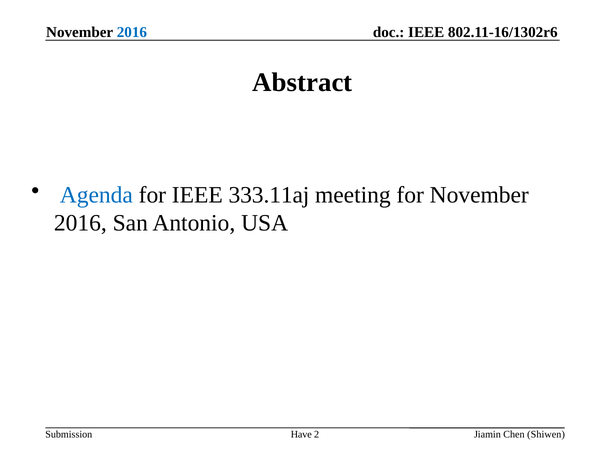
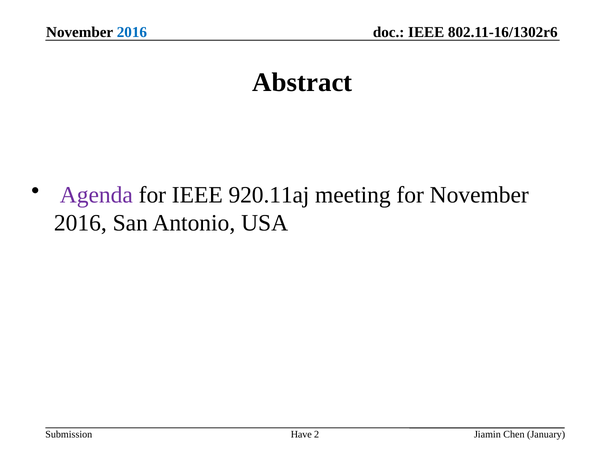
Agenda colour: blue -> purple
333.11aj: 333.11aj -> 920.11aj
Shiwen: Shiwen -> January
